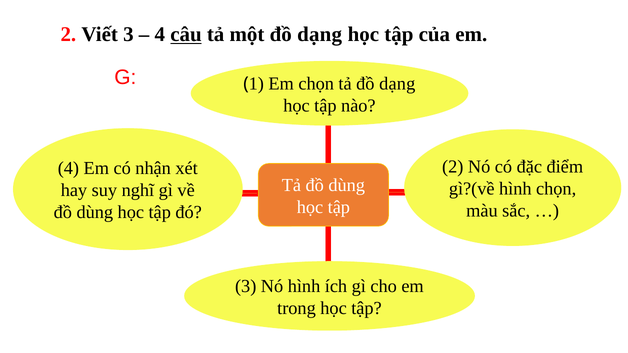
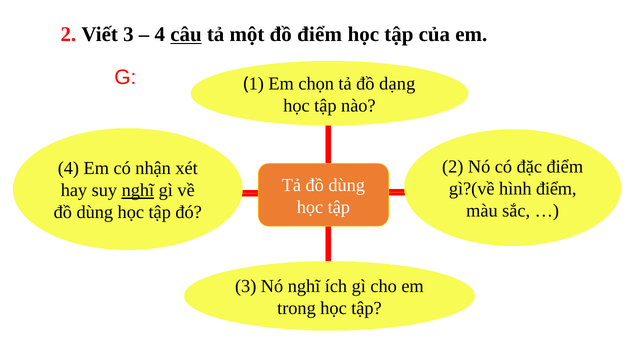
một đồ dạng: dạng -> điểm
hình chọn: chọn -> điểm
nghĩ at (138, 191) underline: none -> present
Nó hình: hình -> nghĩ
